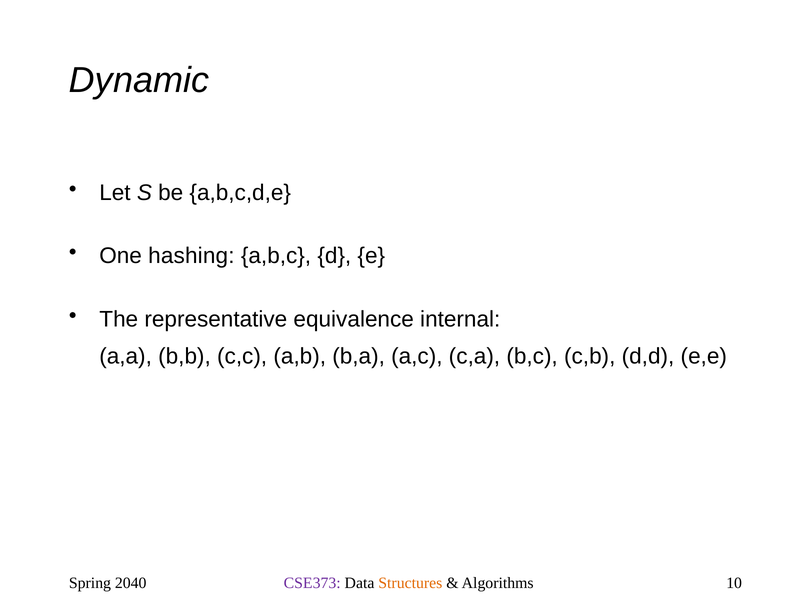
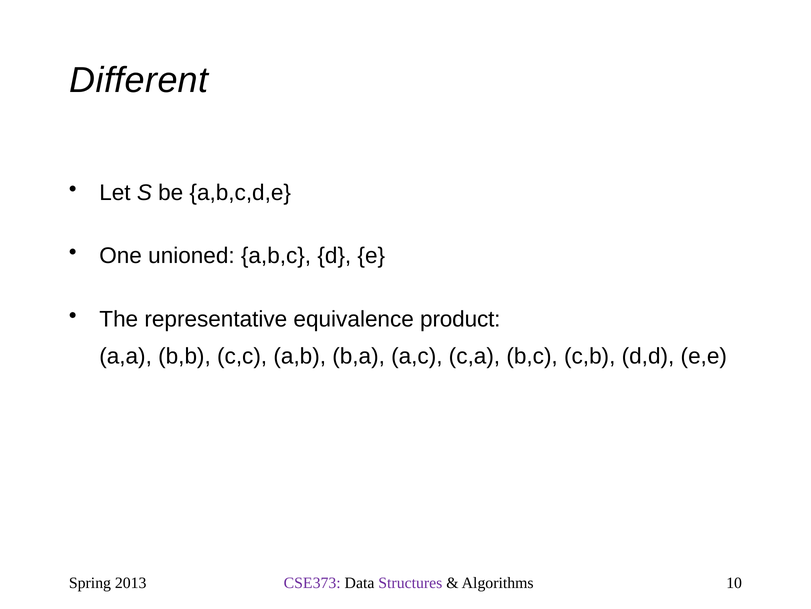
Dynamic: Dynamic -> Different
hashing: hashing -> unioned
internal: internal -> product
2040: 2040 -> 2013
Structures colour: orange -> purple
